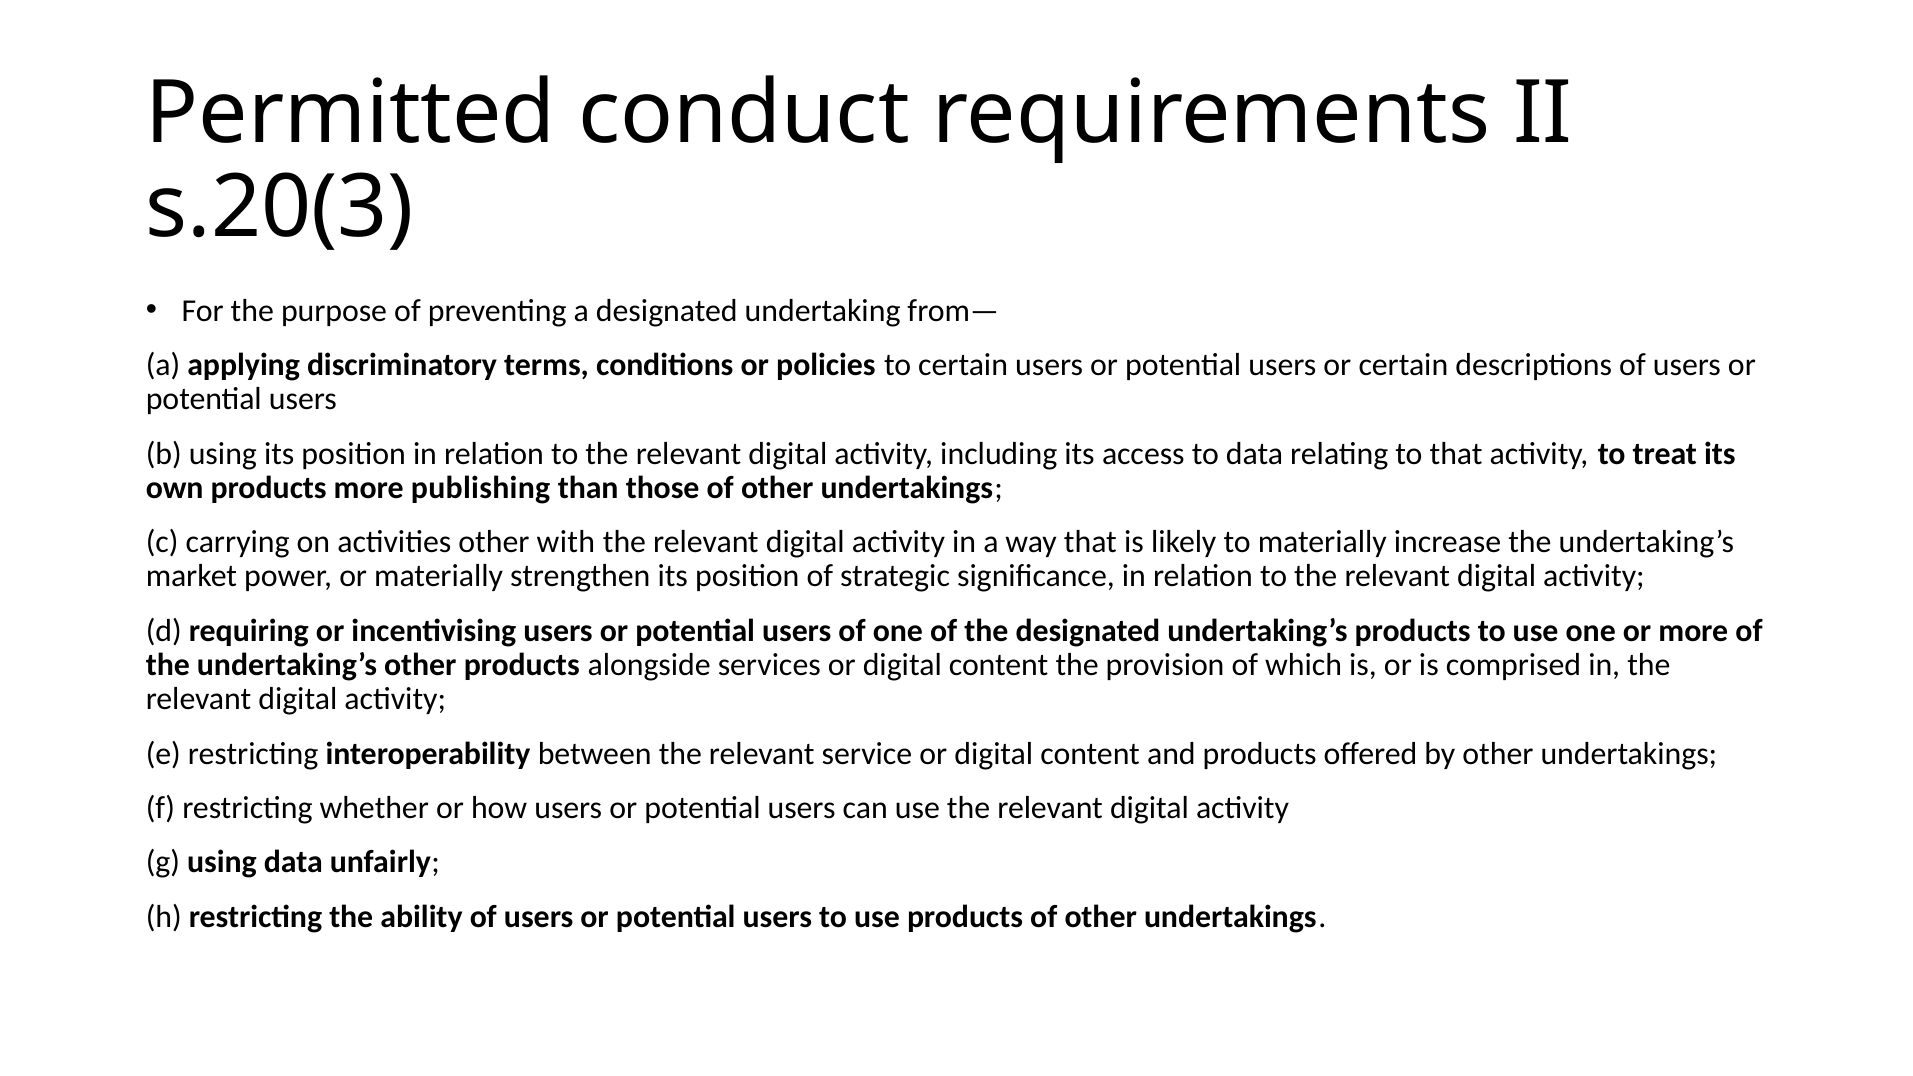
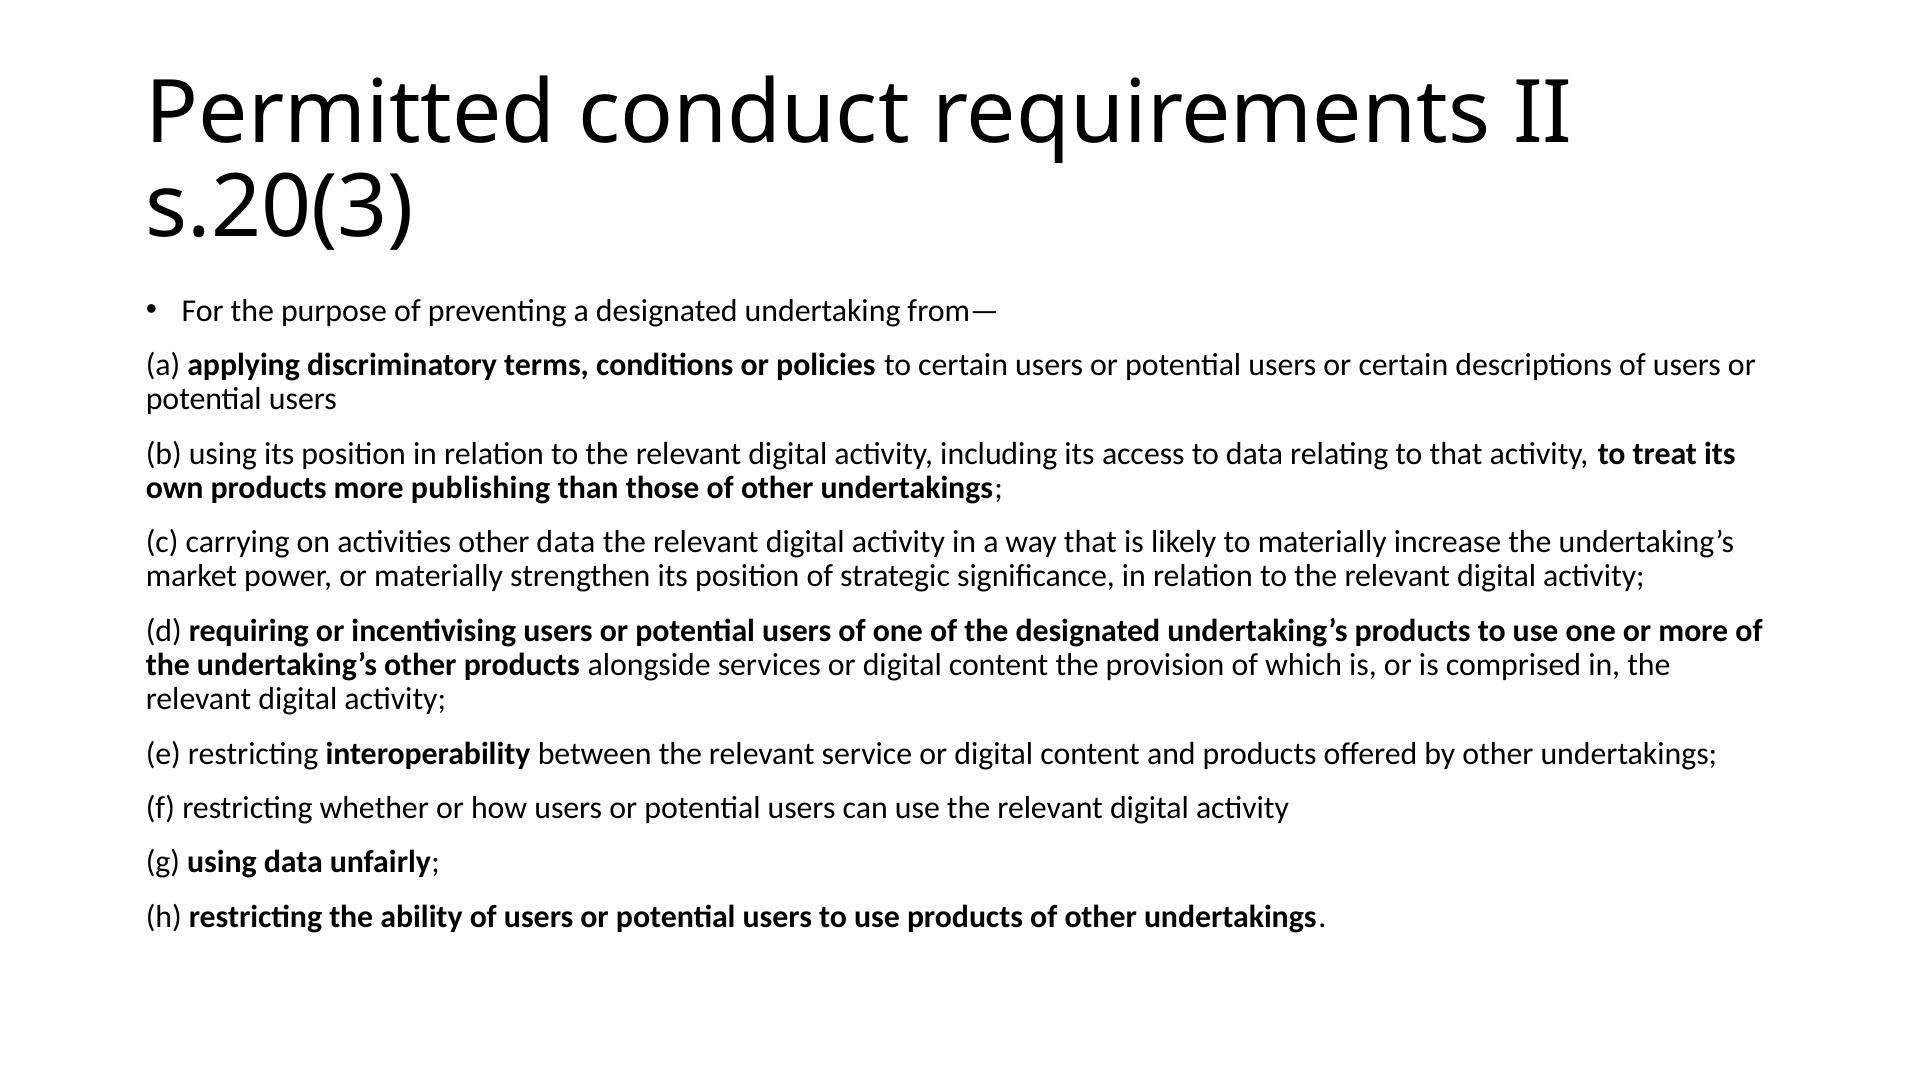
other with: with -> data
